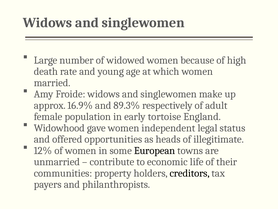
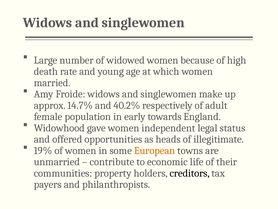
16.9%: 16.9% -> 14.7%
89.3%: 89.3% -> 40.2%
tortoise: tortoise -> towards
12%: 12% -> 19%
European colour: black -> orange
